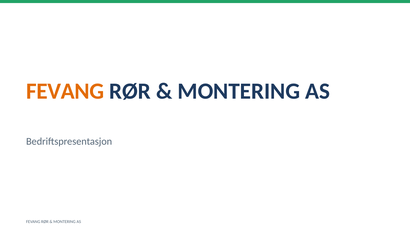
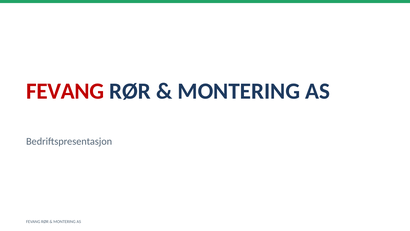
FEVANG at (65, 91) colour: orange -> red
